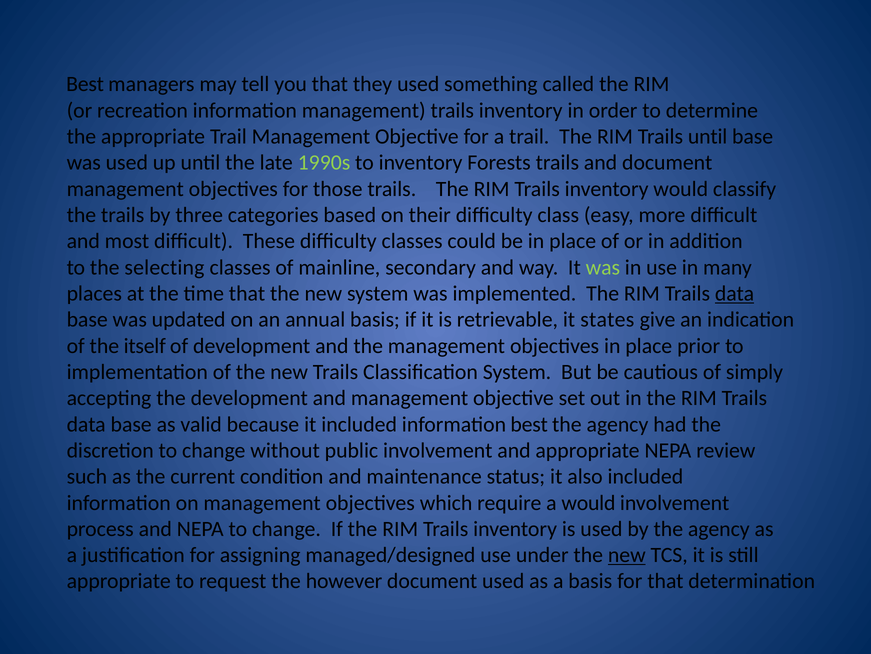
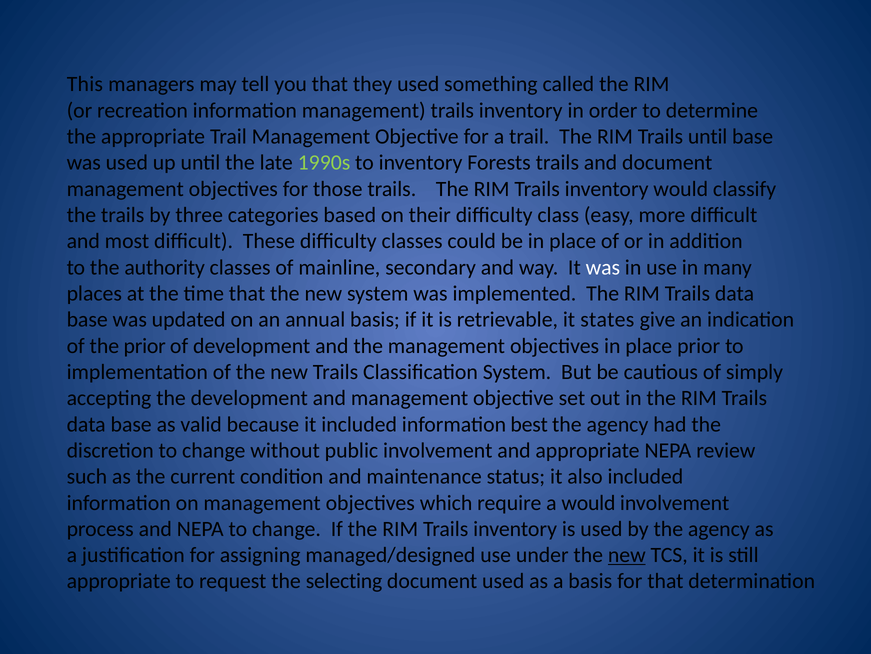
Best at (85, 84): Best -> This
selecting: selecting -> authority
was at (603, 267) colour: light green -> white
data at (735, 293) underline: present -> none
the itself: itself -> prior
however: however -> selecting
